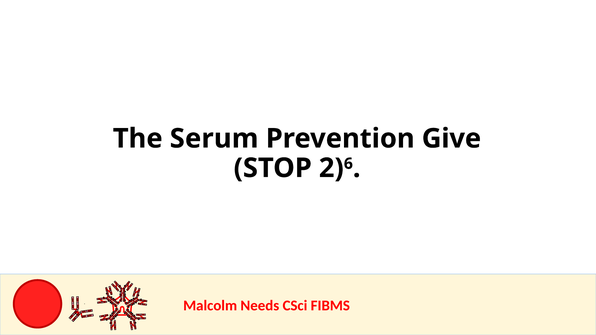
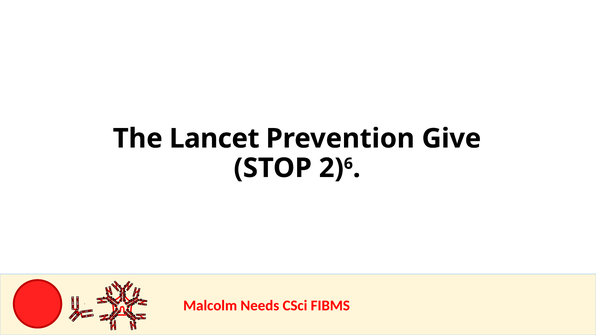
Serum: Serum -> Lancet
